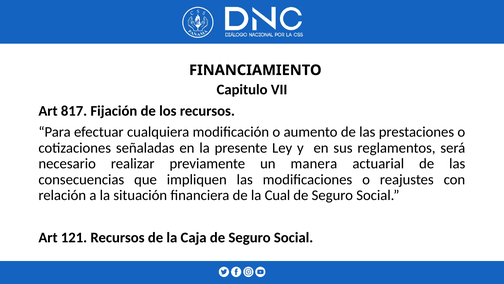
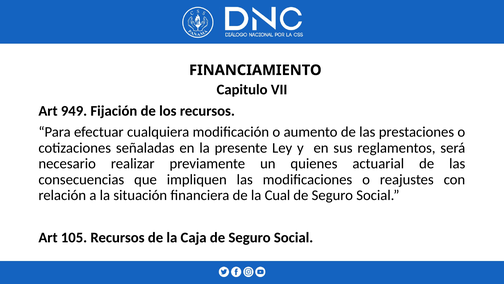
817: 817 -> 949
manera: manera -> quienes
121: 121 -> 105
